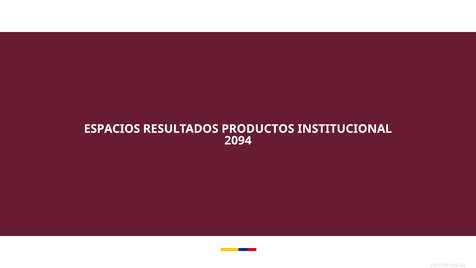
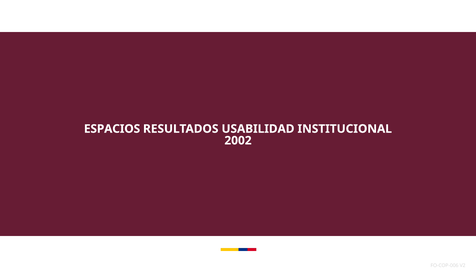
PRODUCTOS: PRODUCTOS -> USABILIDAD
2094: 2094 -> 2002
